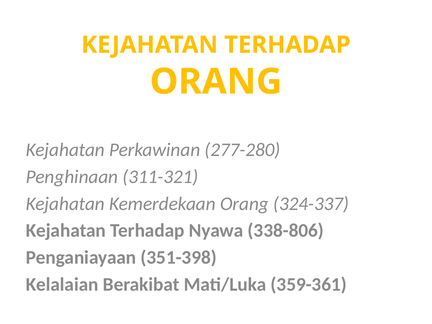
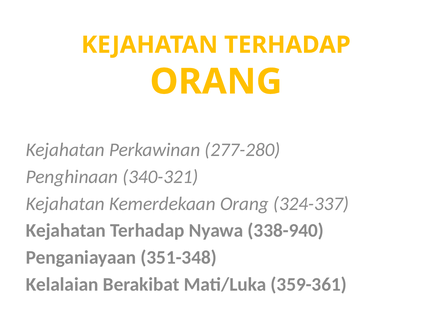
311-321: 311-321 -> 340-321
338-806: 338-806 -> 338-940
351-398: 351-398 -> 351-348
